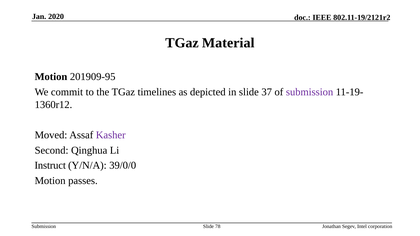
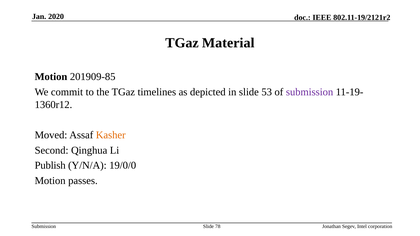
201909-95: 201909-95 -> 201909-85
37: 37 -> 53
Kasher colour: purple -> orange
Instruct: Instruct -> Publish
39/0/0: 39/0/0 -> 19/0/0
